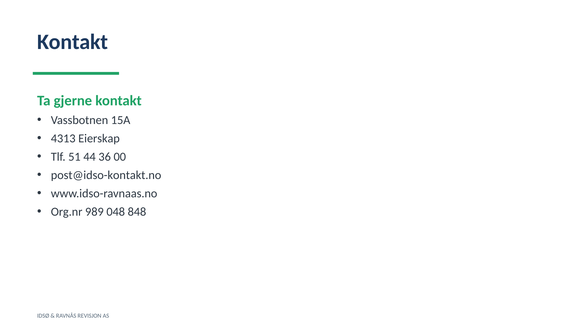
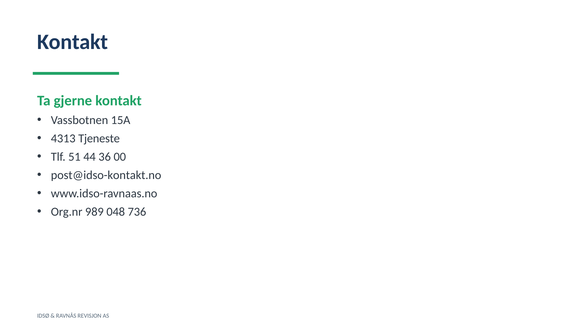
Eierskap: Eierskap -> Tjeneste
848: 848 -> 736
